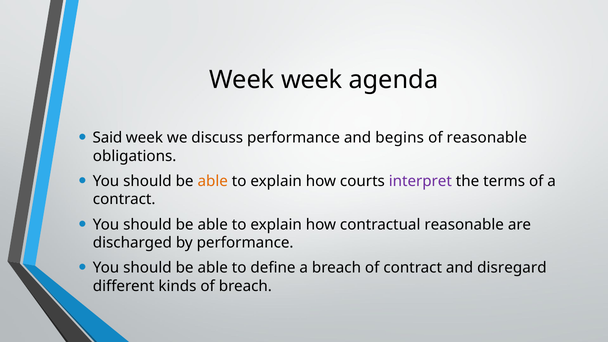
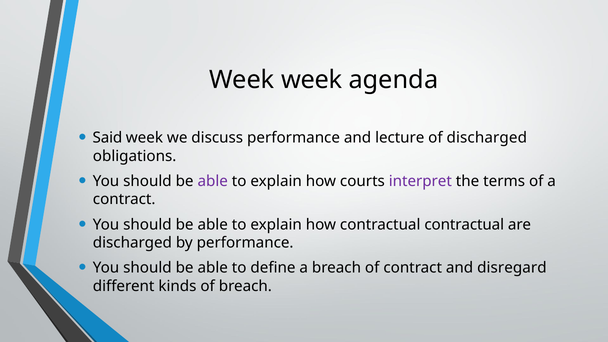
begins: begins -> lecture
of reasonable: reasonable -> discharged
able at (213, 181) colour: orange -> purple
contractual reasonable: reasonable -> contractual
